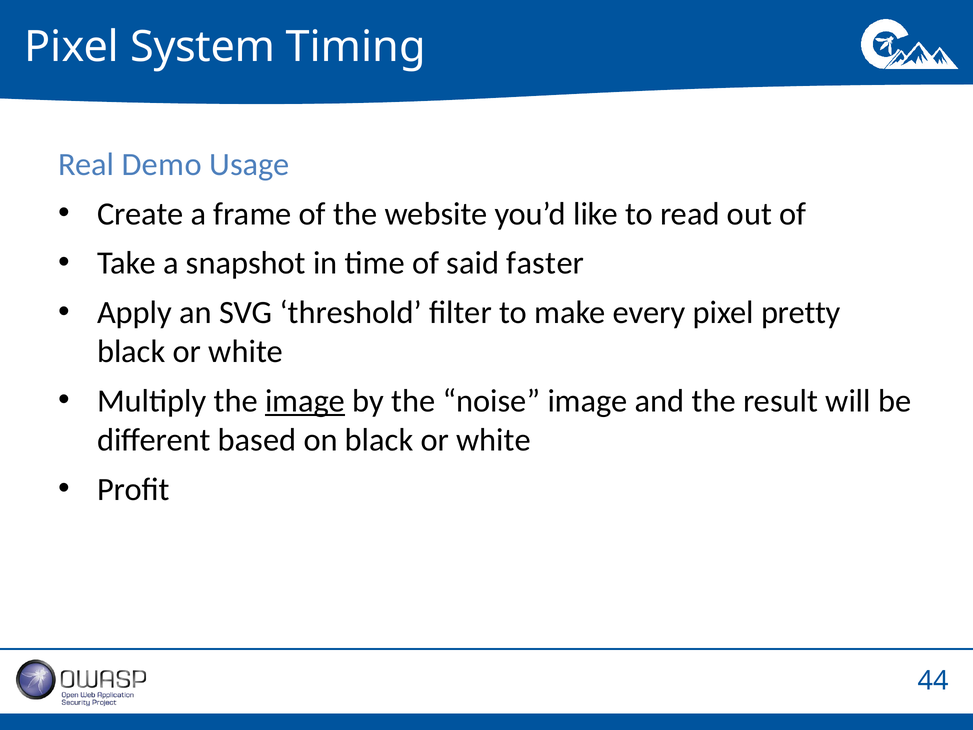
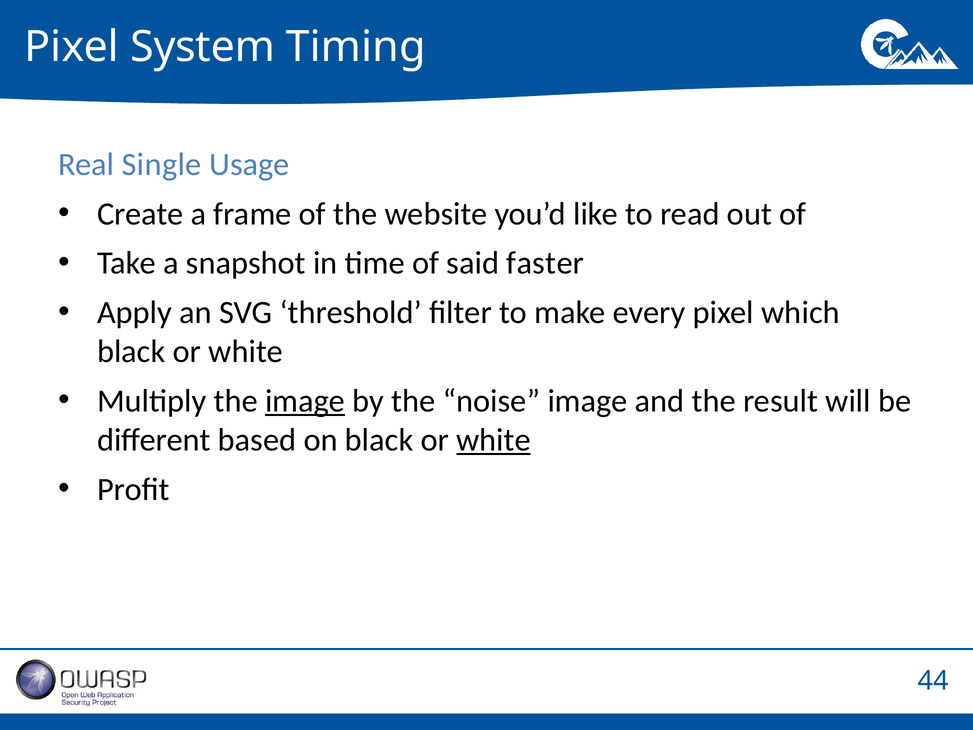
Demo: Demo -> Single
pretty: pretty -> which
white at (493, 440) underline: none -> present
